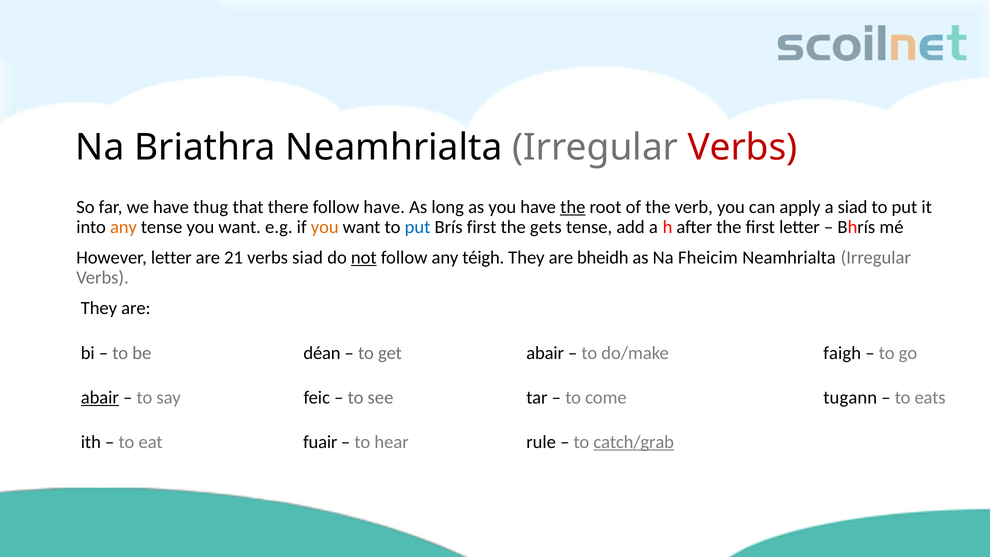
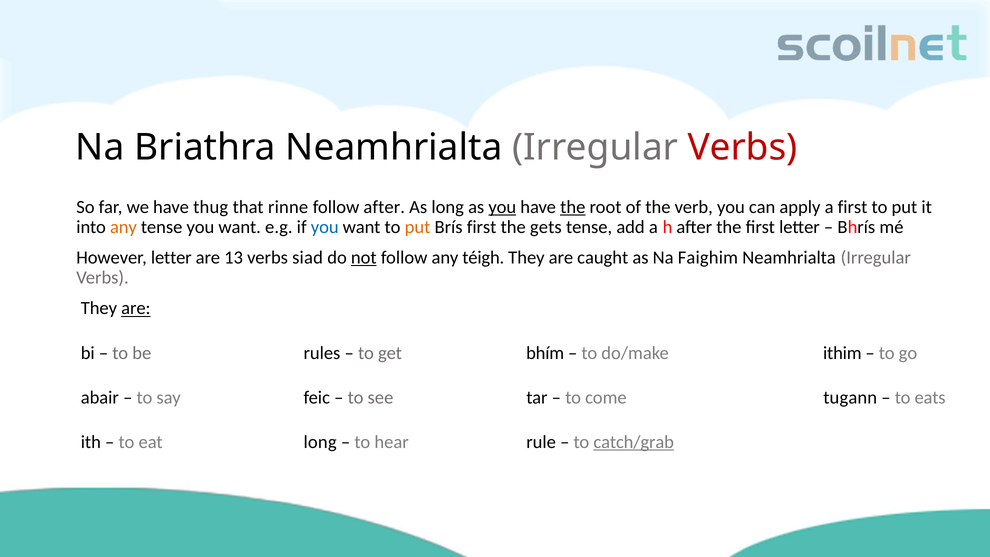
there: there -> rinne
follow have: have -> after
you at (502, 207) underline: none -> present
a siad: siad -> first
you at (325, 227) colour: orange -> blue
put at (417, 227) colour: blue -> orange
21: 21 -> 13
bheidh: bheidh -> caught
Fheicim: Fheicim -> Faighim
are at (136, 308) underline: none -> present
déan: déan -> rules
get abair: abair -> bhím
faigh: faigh -> ithim
abair at (100, 397) underline: present -> none
eat fuair: fuair -> long
